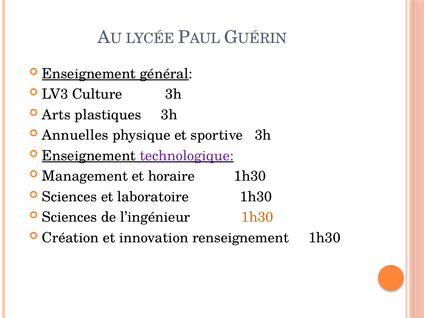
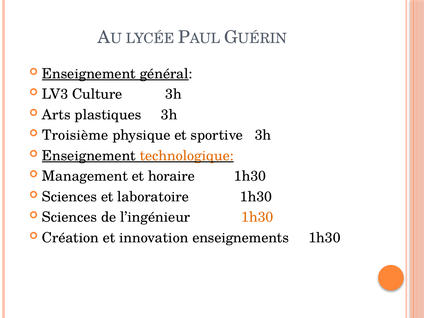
Annuelles: Annuelles -> Troisième
technologique colour: purple -> orange
renseignement: renseignement -> enseignements
